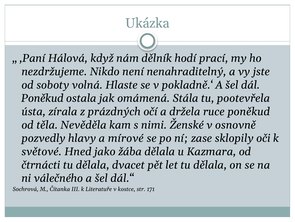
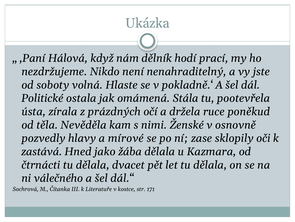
Poněkud at (43, 98): Poněkud -> Politické
světové: světové -> zastává
